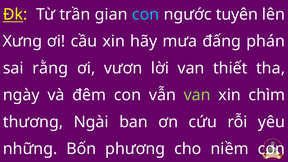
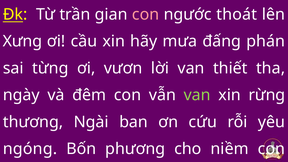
con at (146, 14) colour: light blue -> pink
tuyên: tuyên -> thoát
rằng: rằng -> từng
chìm: chìm -> rừng
những at (30, 149): những -> ngóng
